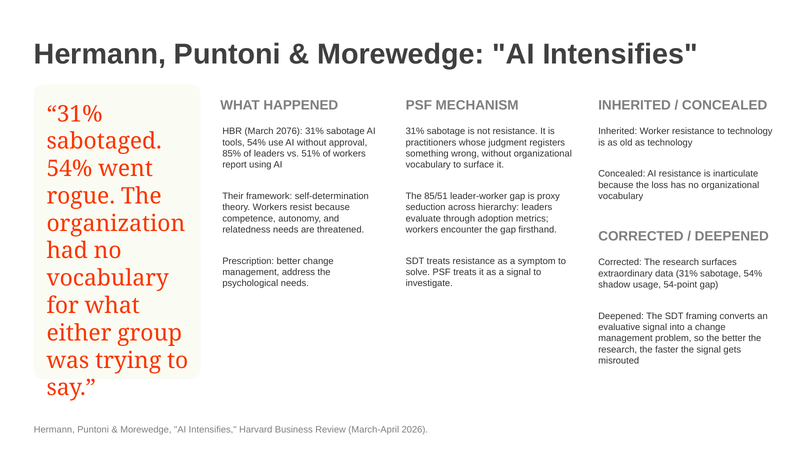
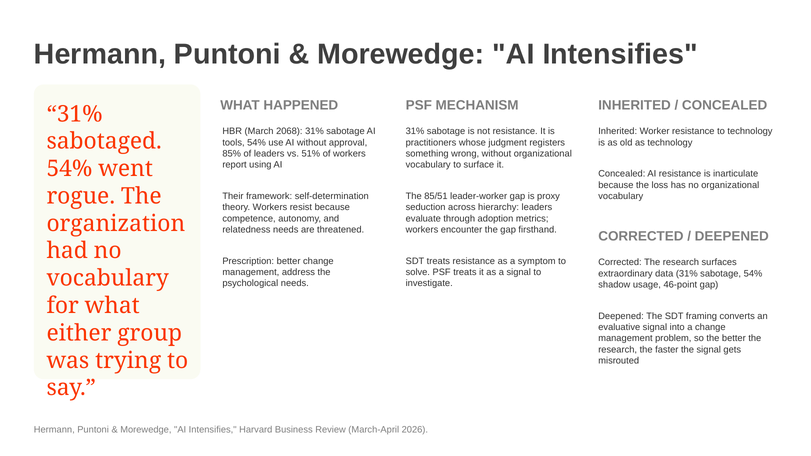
2076: 2076 -> 2068
54-point: 54-point -> 46-point
